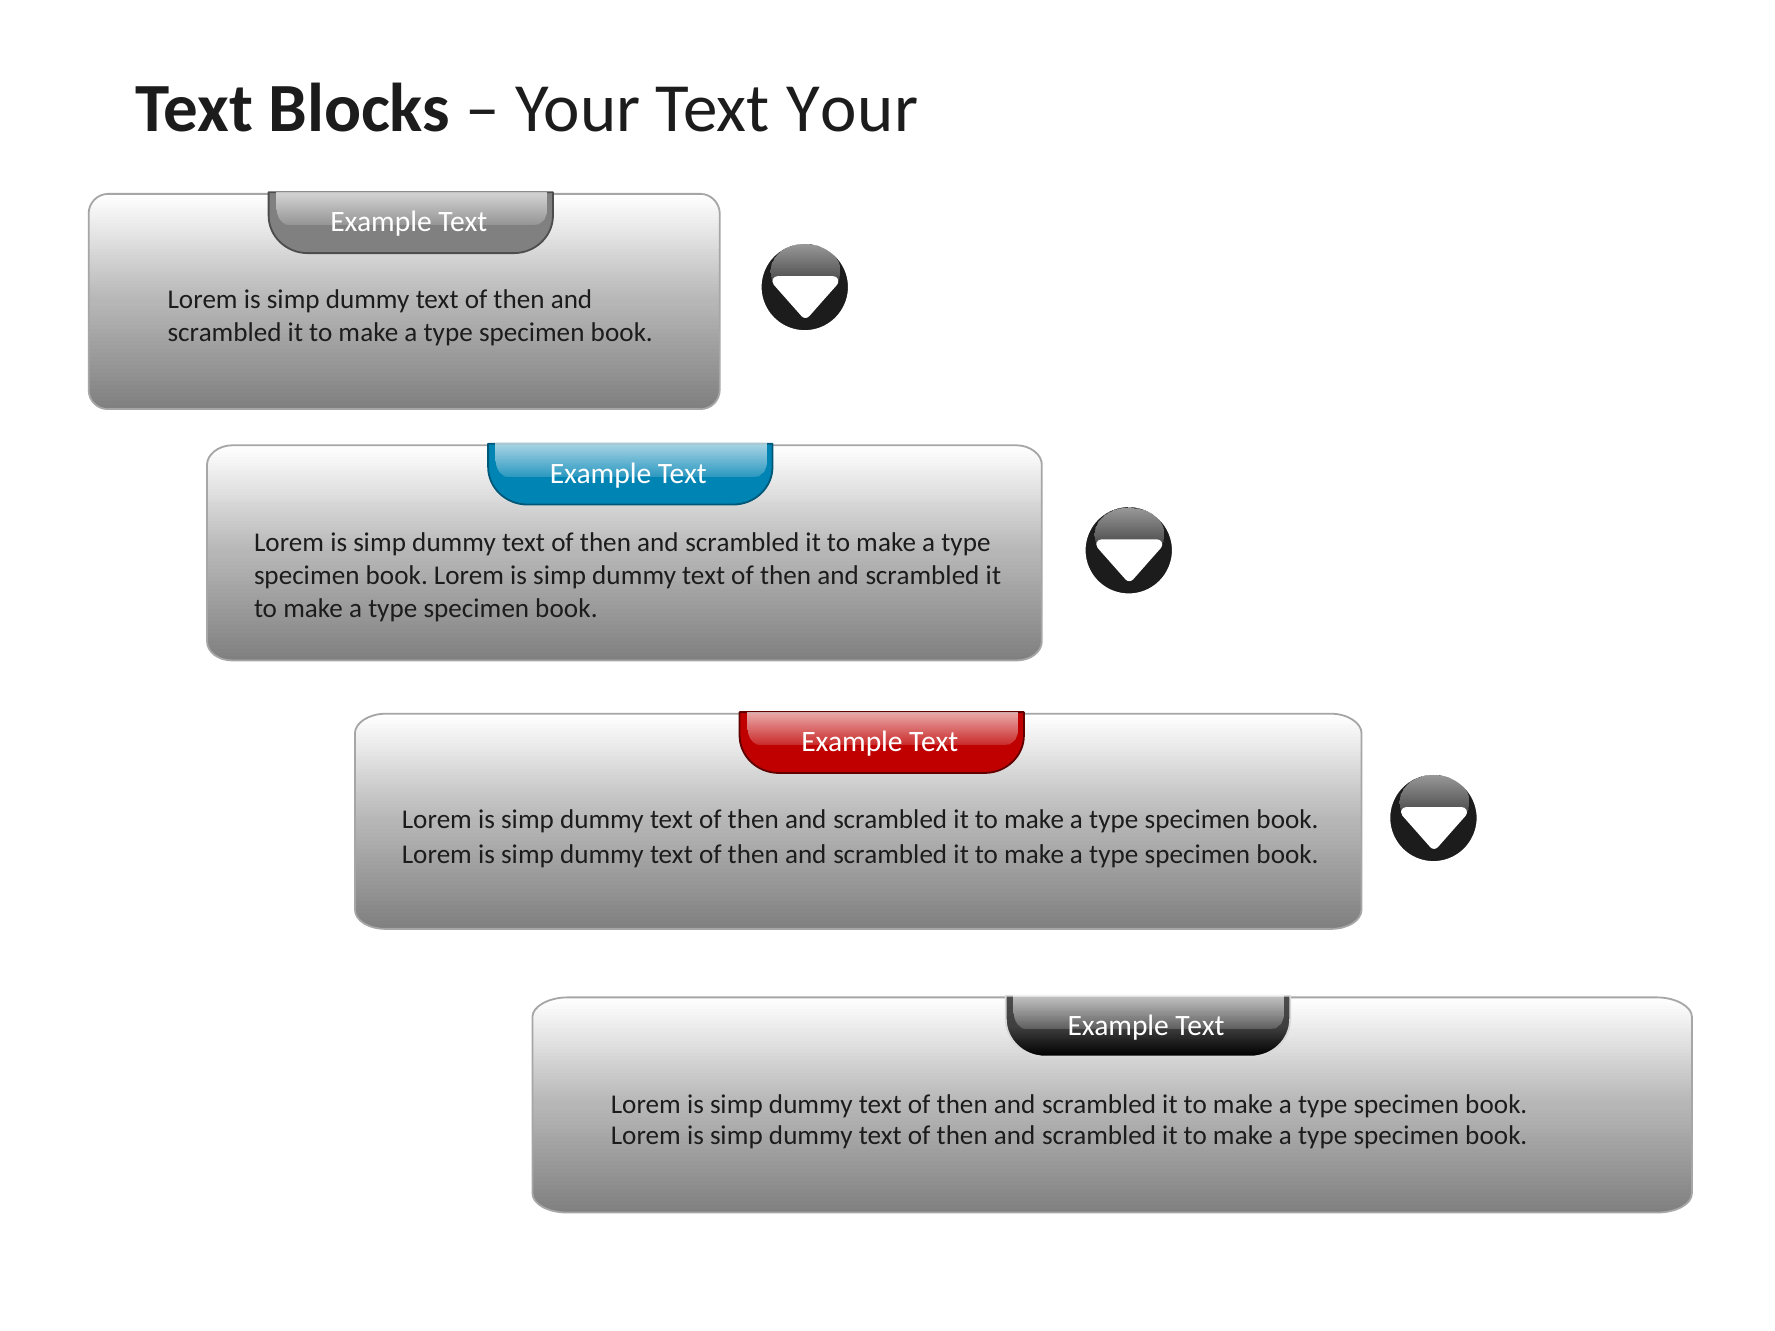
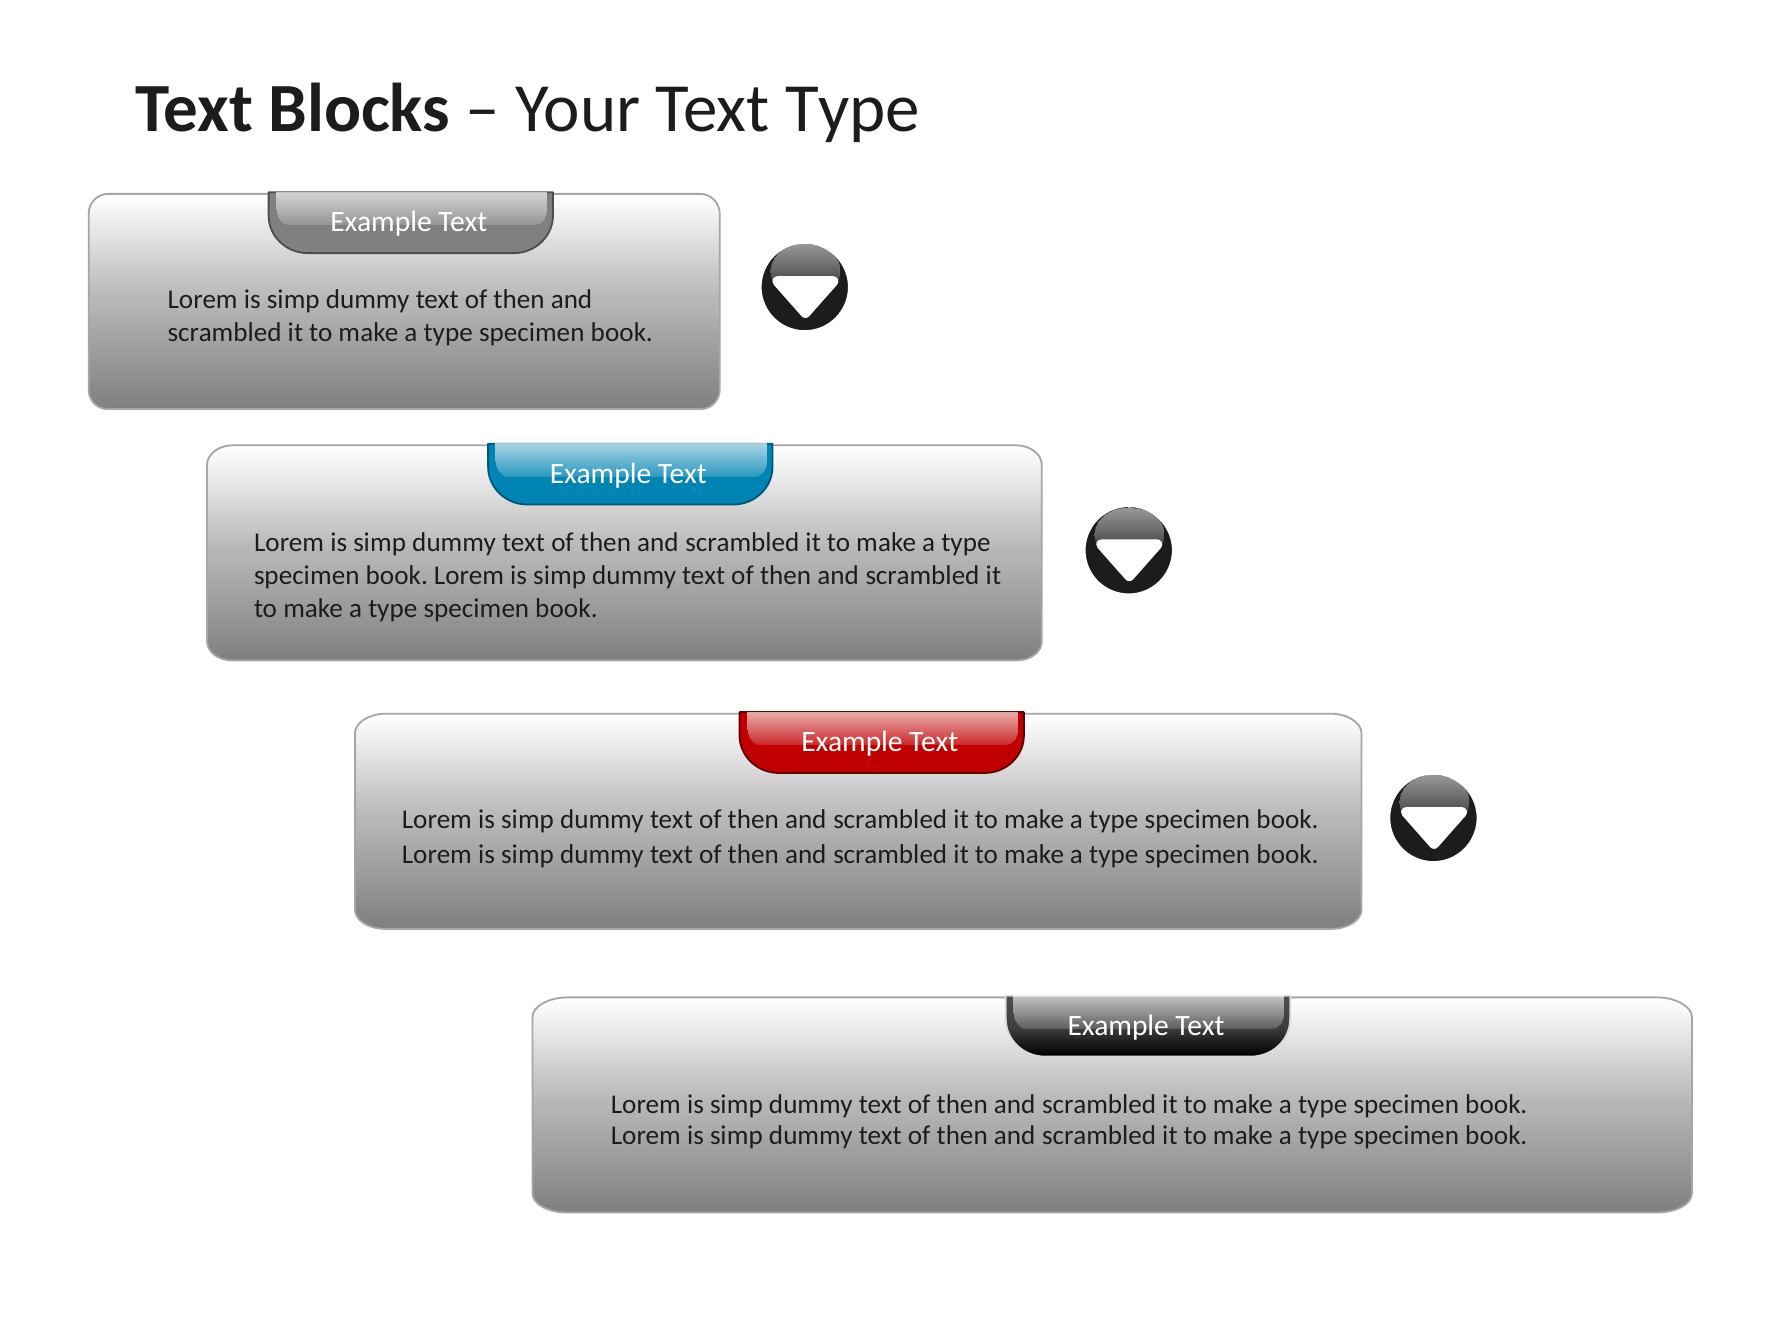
Text Your: Your -> Type
